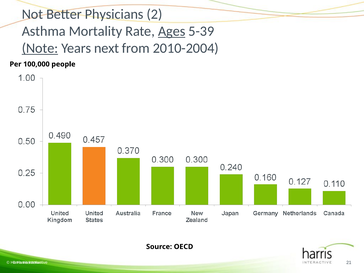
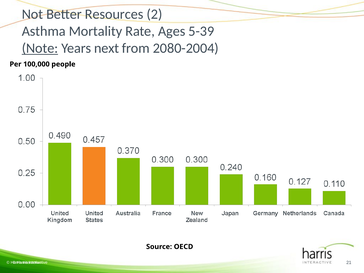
Physicians: Physicians -> Resources
Ages underline: present -> none
2010-2004: 2010-2004 -> 2080-2004
